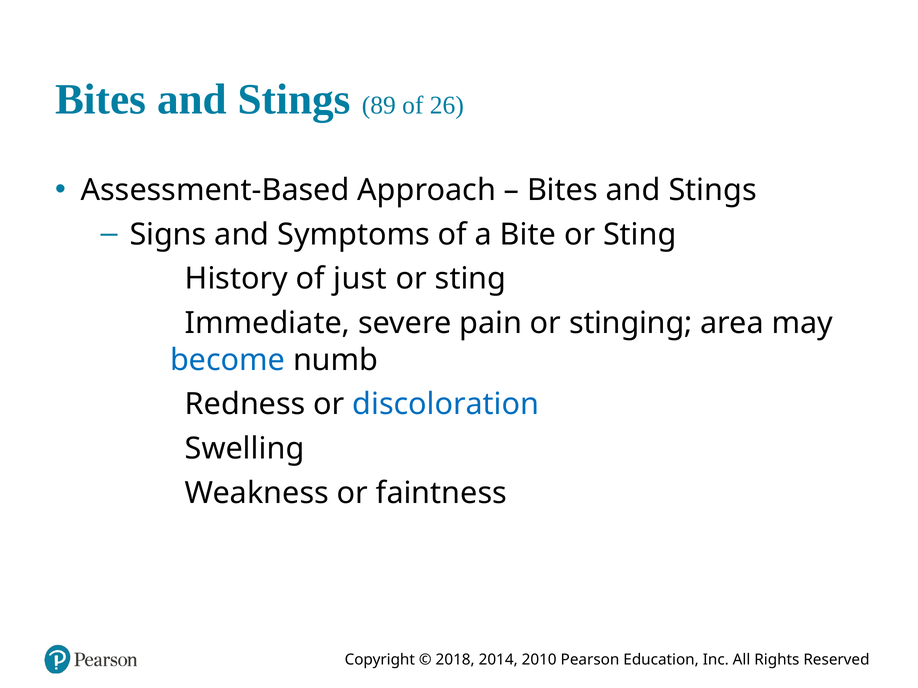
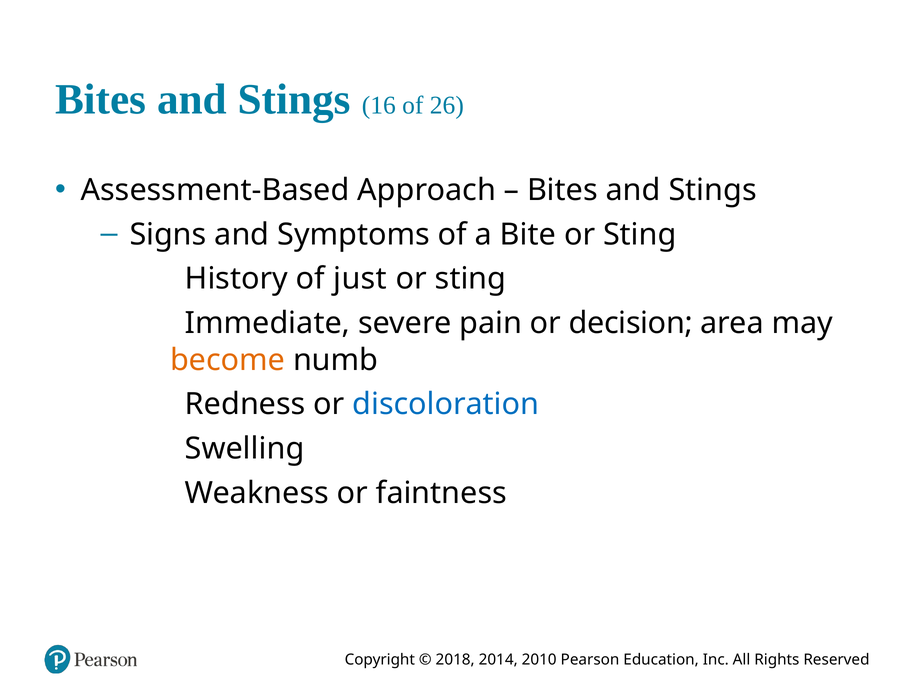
89: 89 -> 16
stinging: stinging -> decision
become colour: blue -> orange
